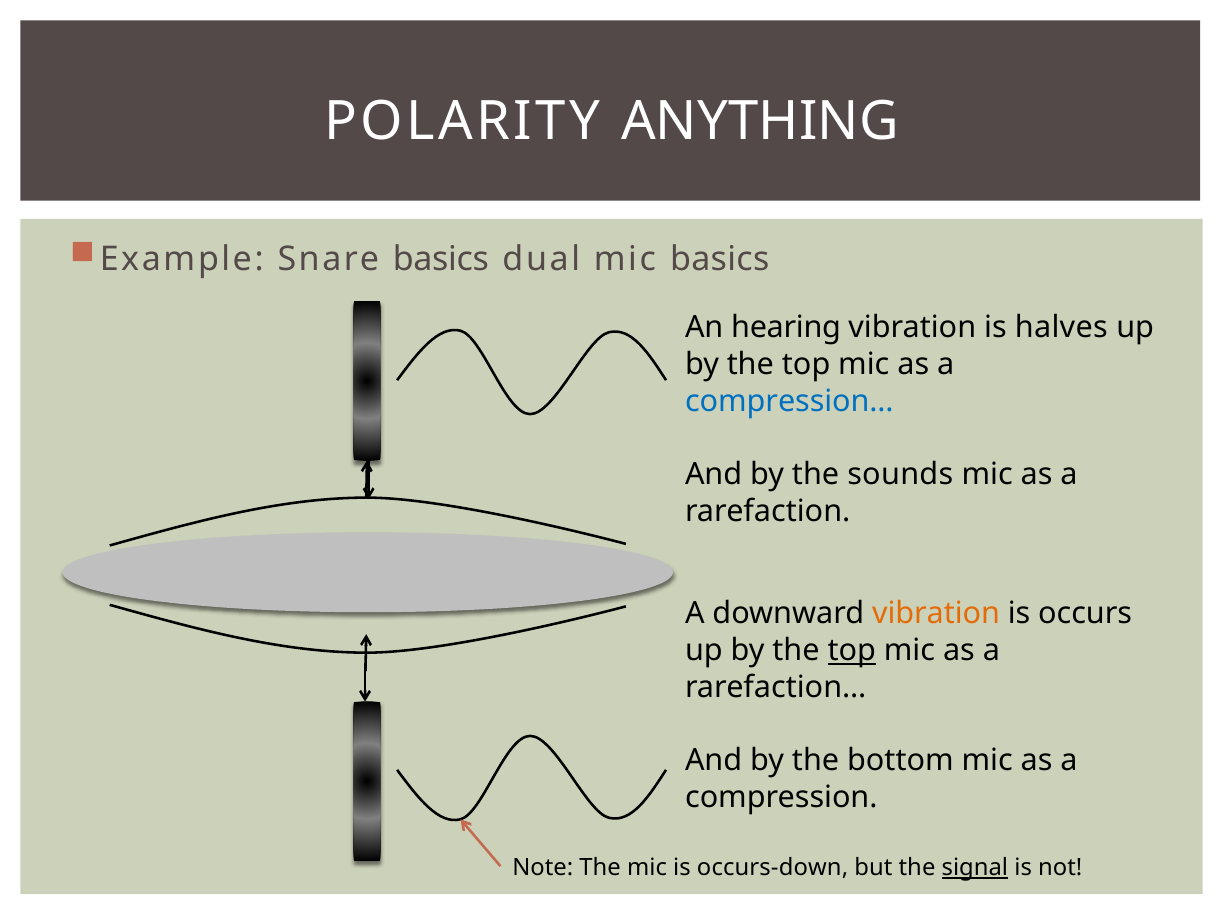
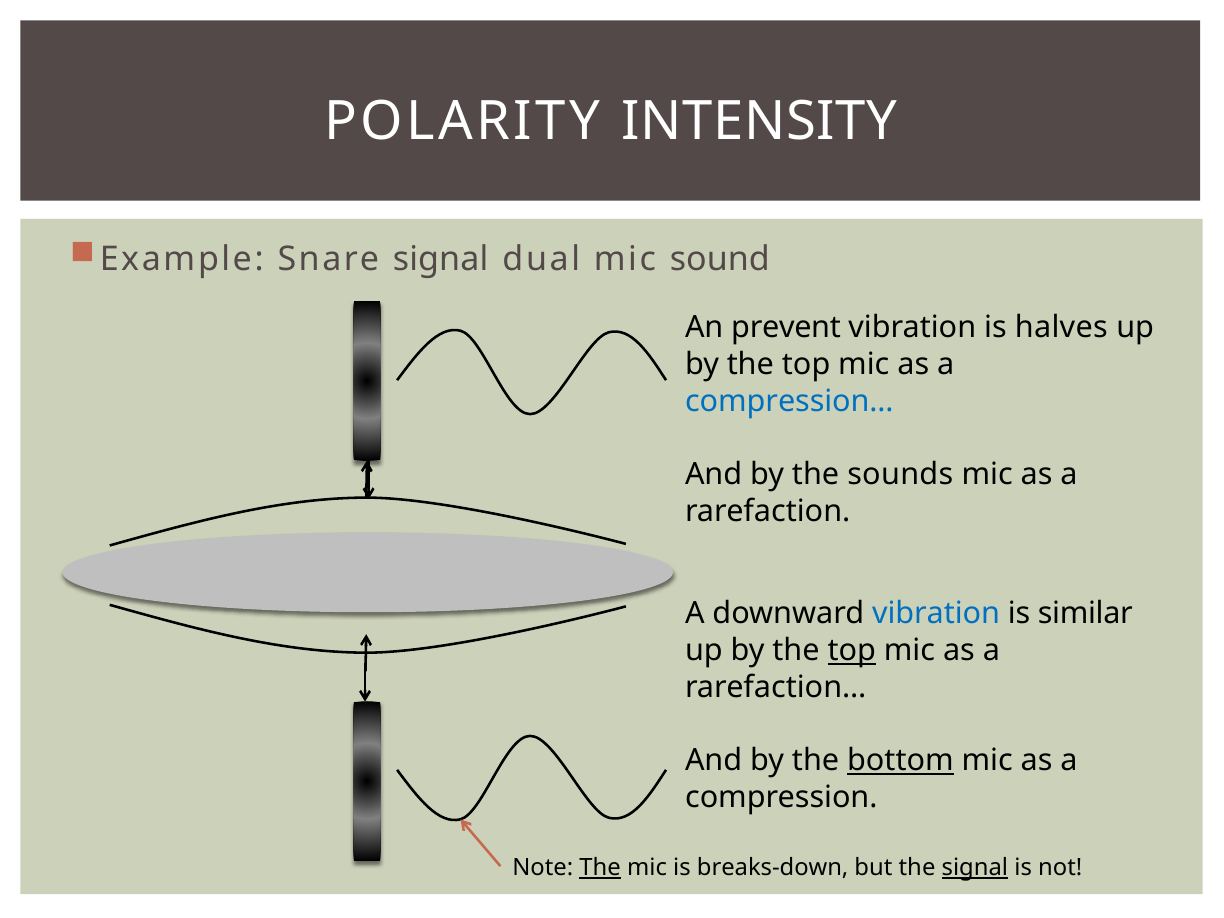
ANYTHING: ANYTHING -> INTENSITY
Snare basics: basics -> signal
mic basics: basics -> sound
hearing: hearing -> prevent
vibration at (936, 614) colour: orange -> blue
occurs: occurs -> similar
bottom underline: none -> present
The at (600, 868) underline: none -> present
occurs-down: occurs-down -> breaks-down
